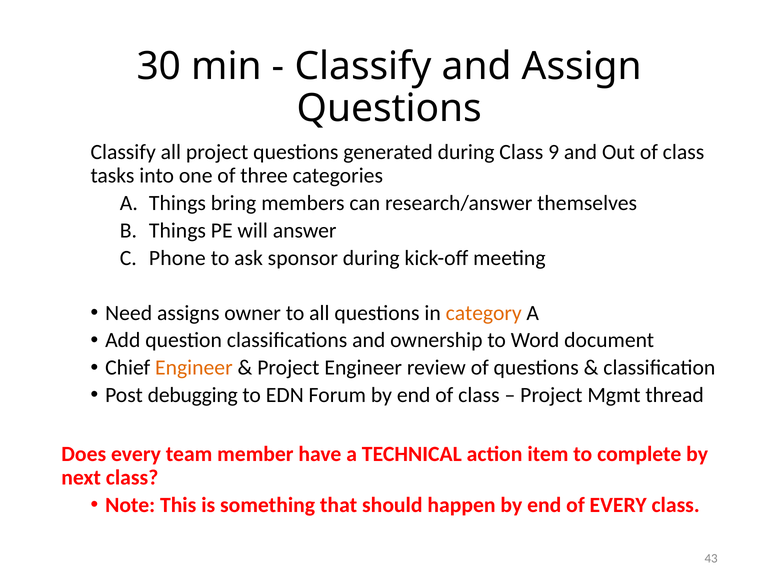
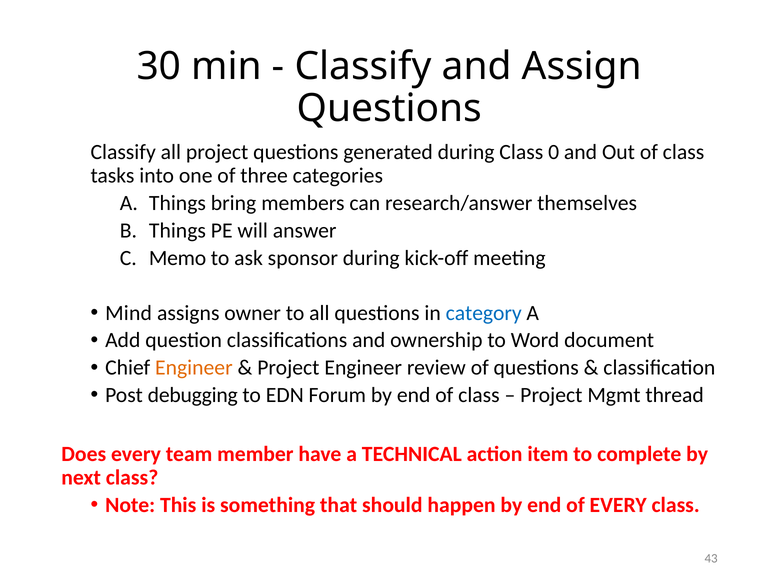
9: 9 -> 0
Phone: Phone -> Memo
Need: Need -> Mind
category colour: orange -> blue
